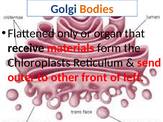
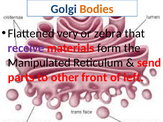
only: only -> very
organ: organ -> zebra
receive colour: black -> purple
Chloroplasts: Chloroplasts -> Manipulated
outer: outer -> parts
